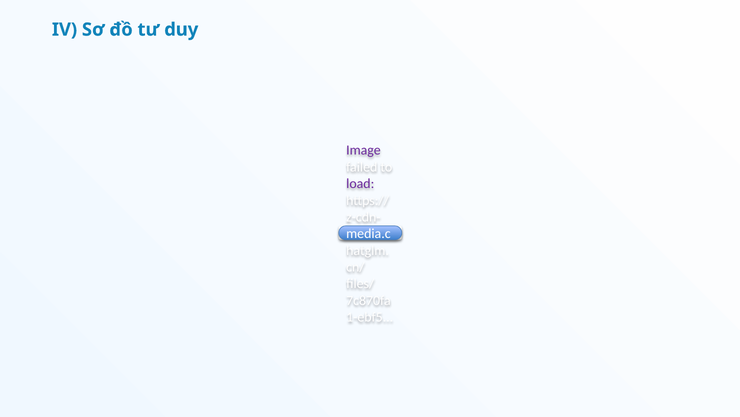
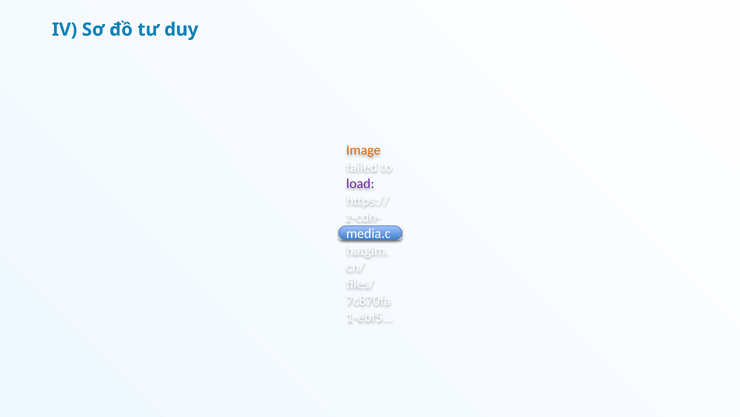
Image colour: purple -> orange
